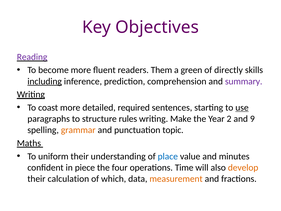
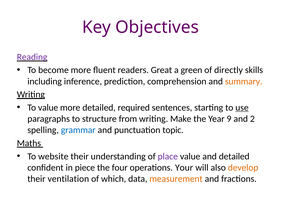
Them: Them -> Great
including underline: present -> none
summary colour: purple -> orange
To coast: coast -> value
rules: rules -> from
2: 2 -> 9
9: 9 -> 2
grammar colour: orange -> blue
uniform: uniform -> website
place colour: blue -> purple
and minutes: minutes -> detailed
Time: Time -> Your
calculation: calculation -> ventilation
